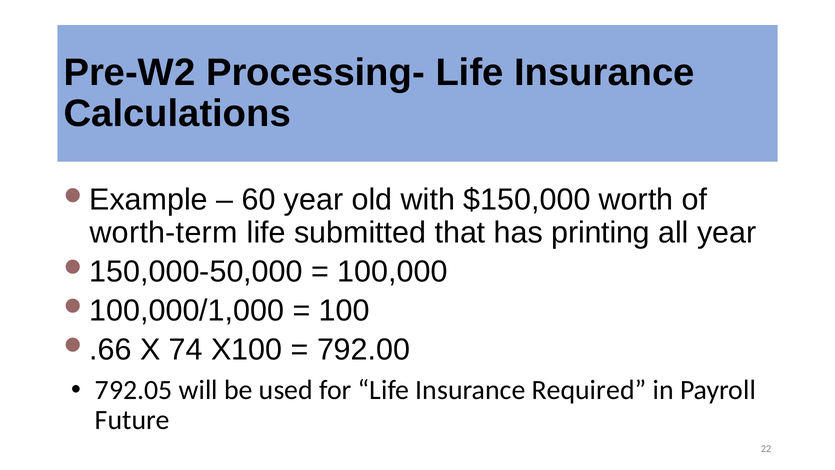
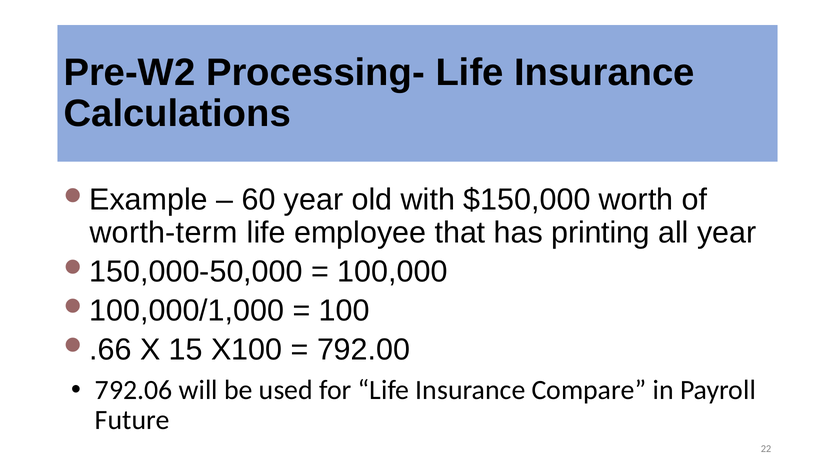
submitted: submitted -> employee
74: 74 -> 15
792.05: 792.05 -> 792.06
Required: Required -> Compare
